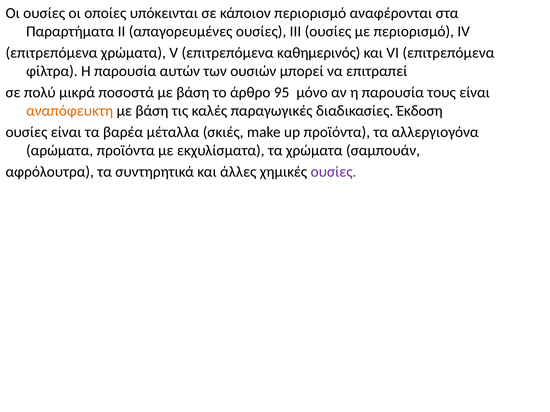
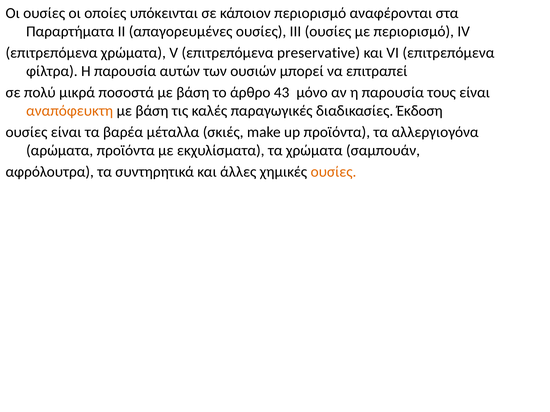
καθημερινός: καθημερινός -> preservative
95: 95 -> 43
ουσίες at (333, 172) colour: purple -> orange
